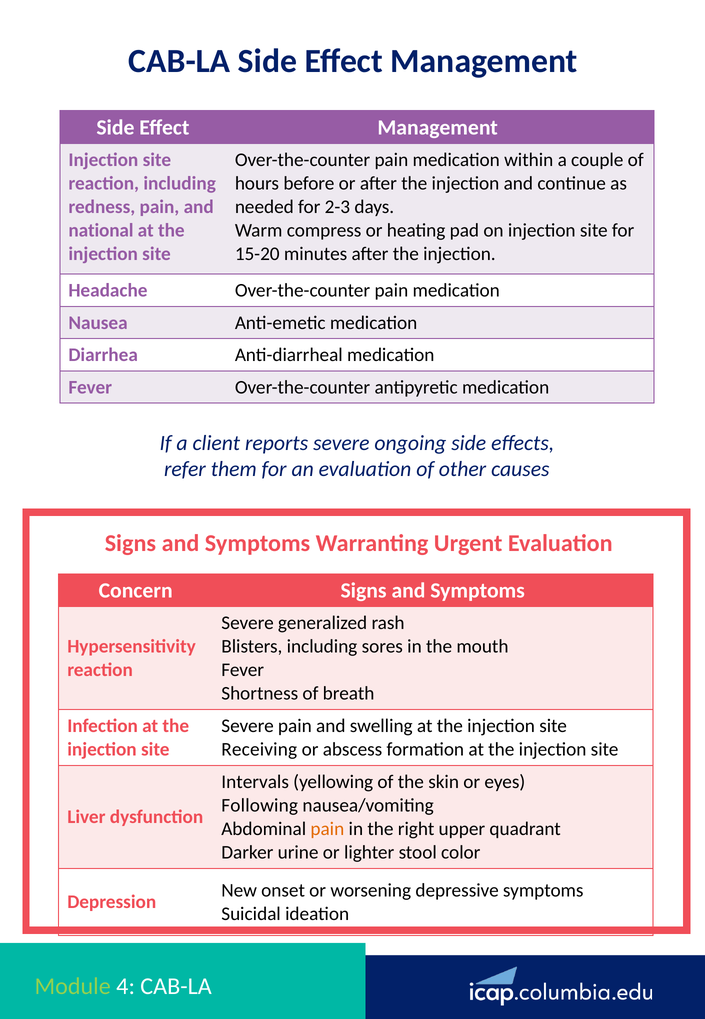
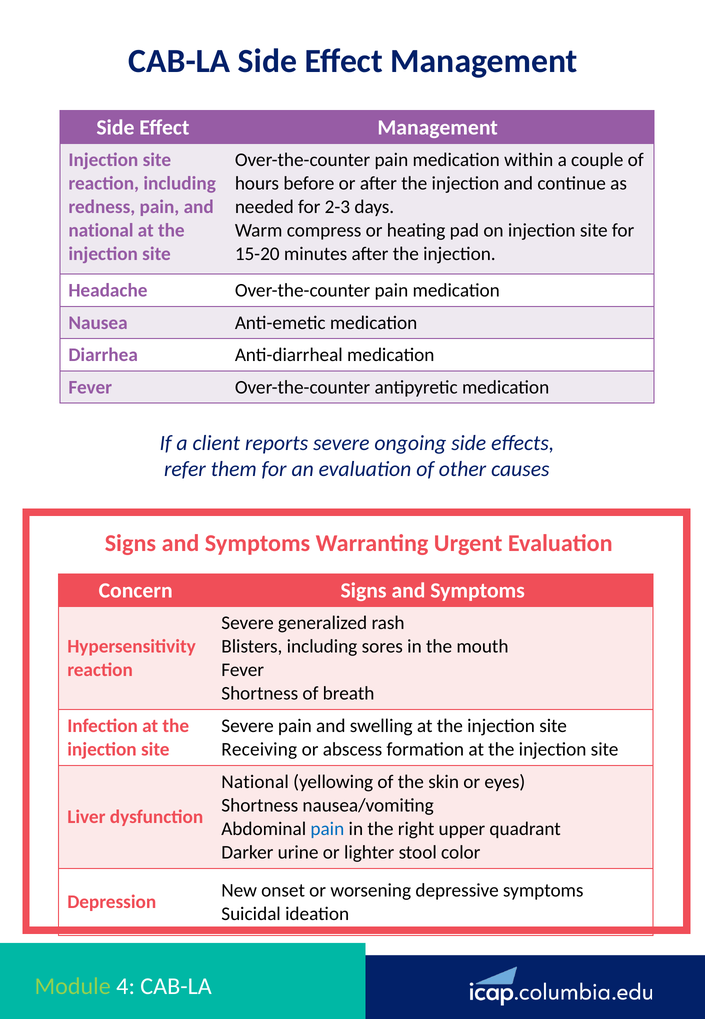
Intervals at (255, 782): Intervals -> National
Following at (260, 806): Following -> Shortness
pain at (327, 829) colour: orange -> blue
